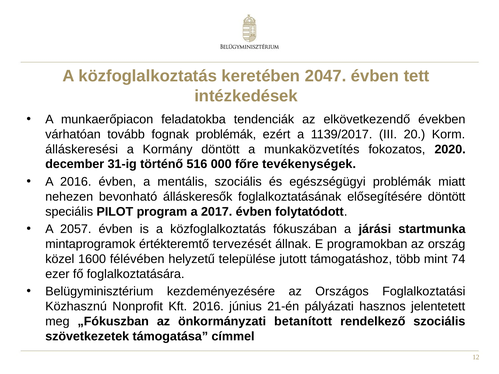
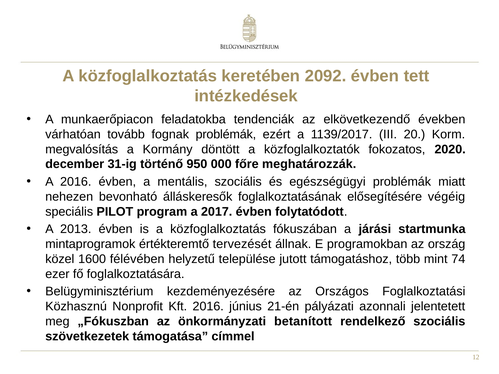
2047: 2047 -> 2092
álláskeresési: álláskeresési -> megvalósítás
munkaközvetítés: munkaközvetítés -> közfoglalkoztatók
516: 516 -> 950
tevékenységek: tevékenységek -> meghatározzák
elősegítésére döntött: döntött -> végéig
2057: 2057 -> 2013
hasznos: hasznos -> azonnali
